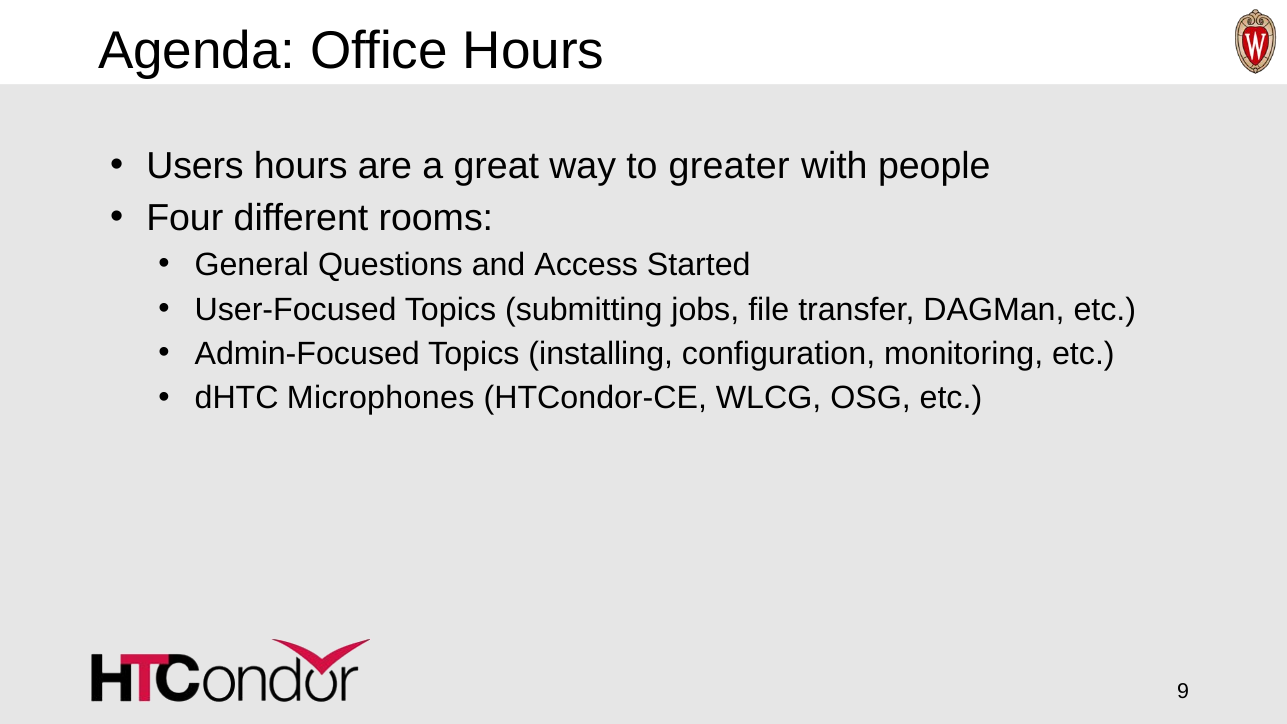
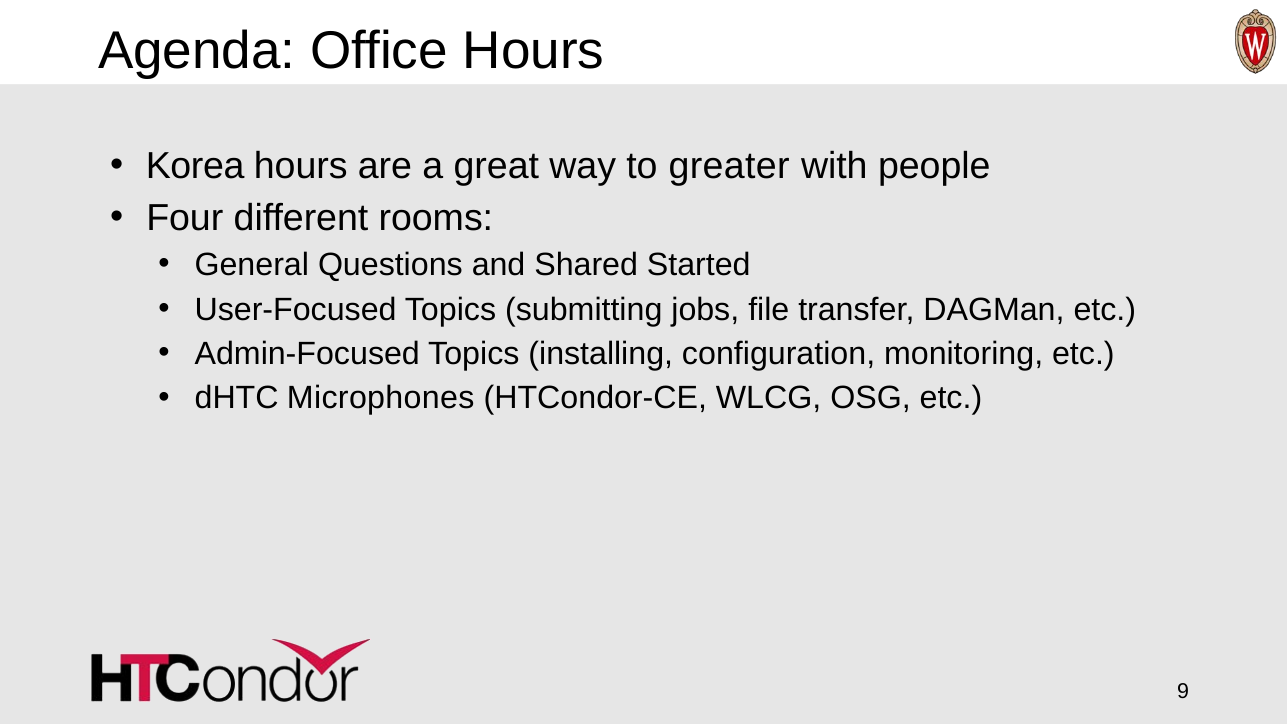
Users: Users -> Korea
Access: Access -> Shared
